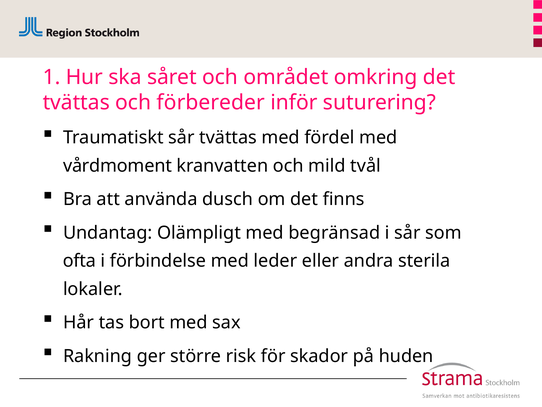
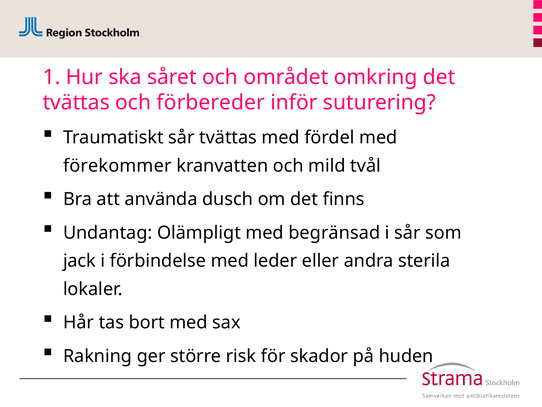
vårdmoment: vårdmoment -> förekommer
ofta: ofta -> jack
